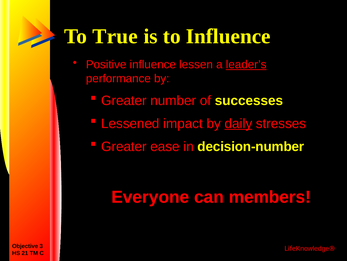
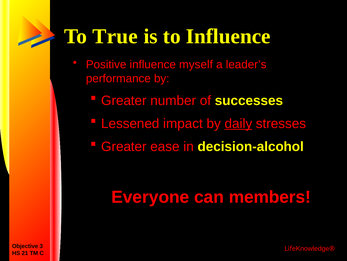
lessen: lessen -> myself
leader’s underline: present -> none
decision-number: decision-number -> decision-alcohol
